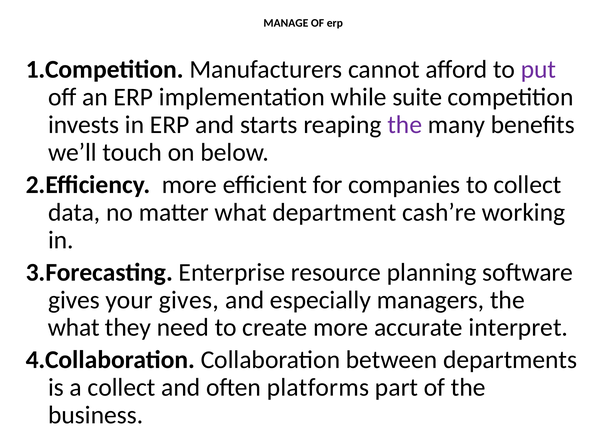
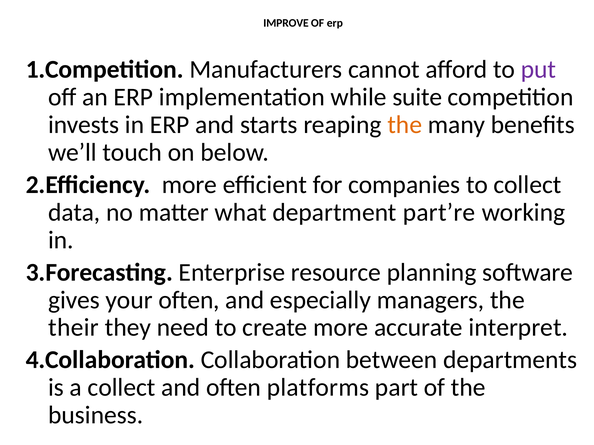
MANAGE: MANAGE -> IMPROVE
the at (405, 125) colour: purple -> orange
cash’re: cash’re -> part’re
your gives: gives -> often
what at (74, 328): what -> their
